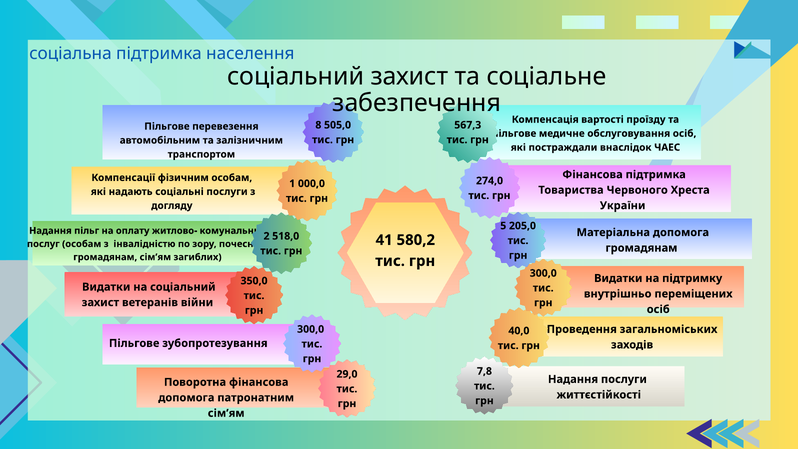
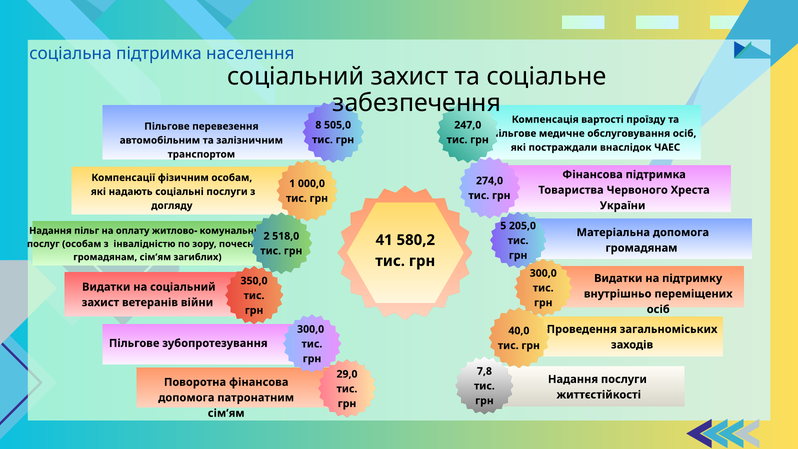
567,3: 567,3 -> 247,0
